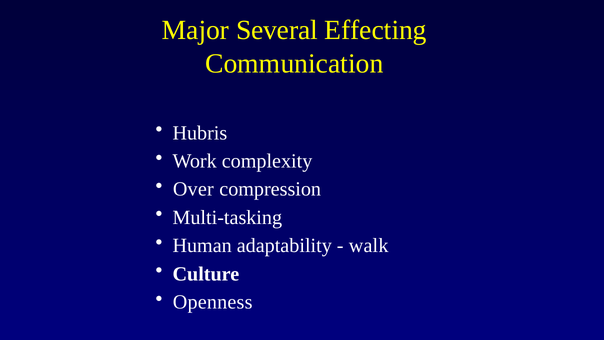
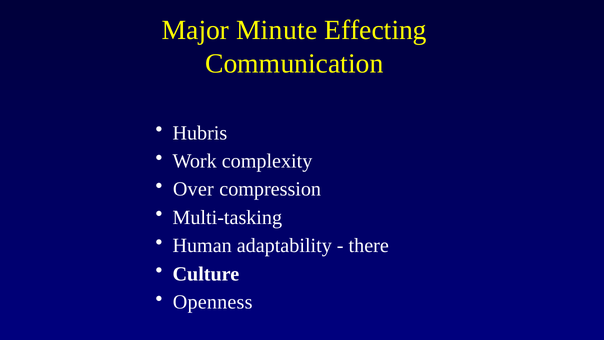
Several: Several -> Minute
walk: walk -> there
